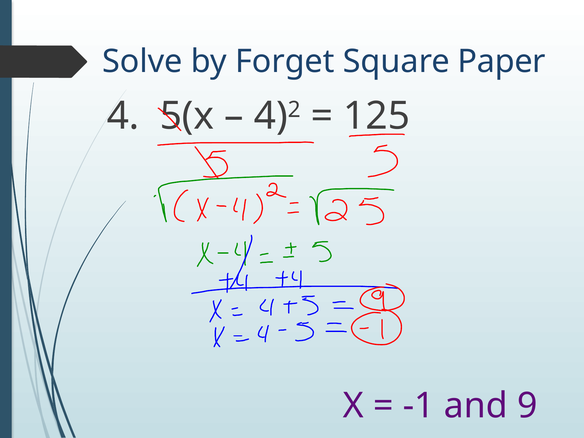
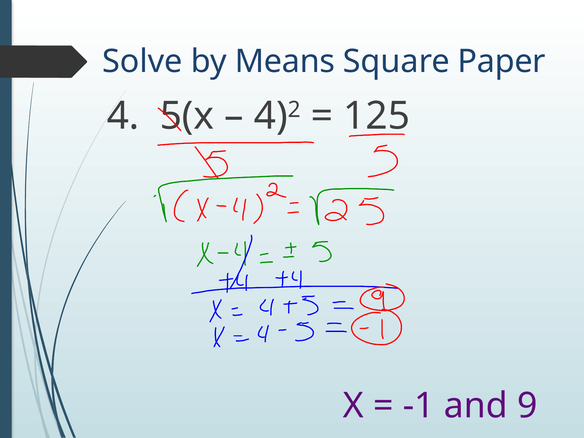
Forget: Forget -> Means
